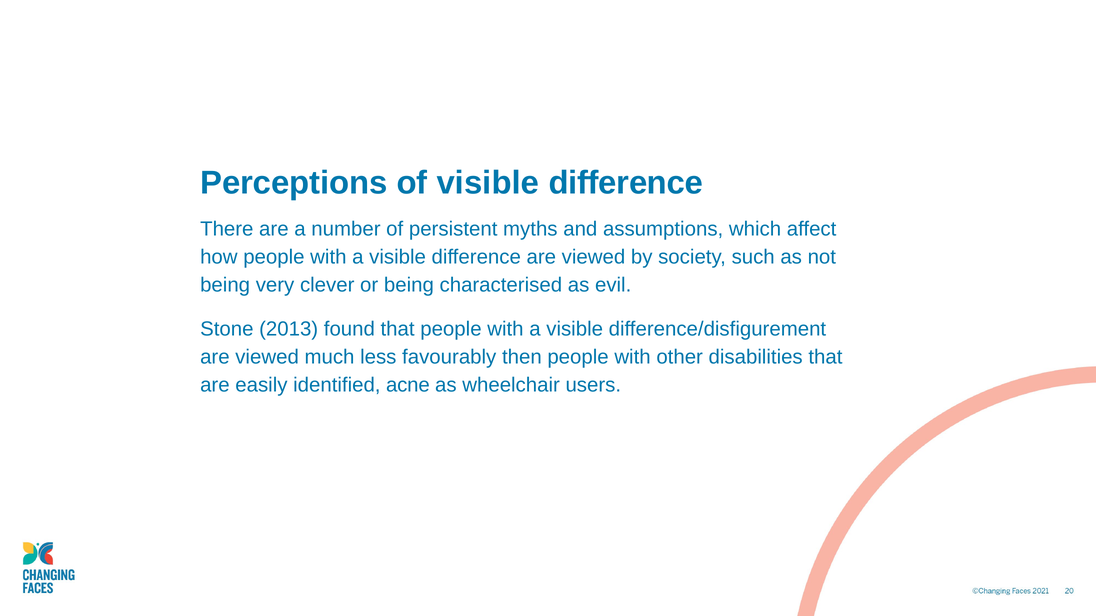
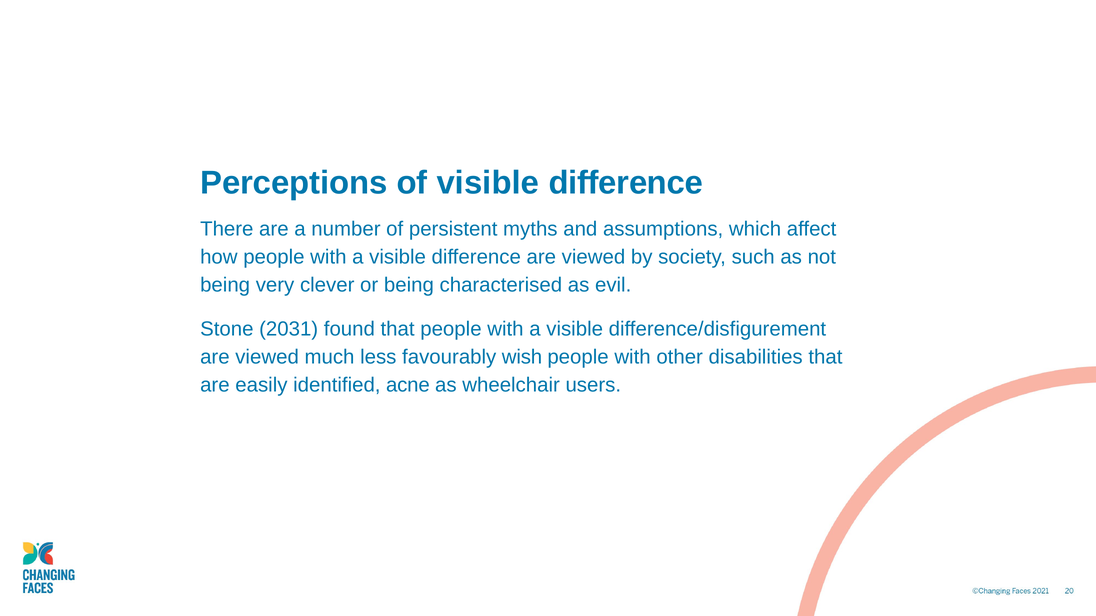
2013: 2013 -> 2031
then: then -> wish
